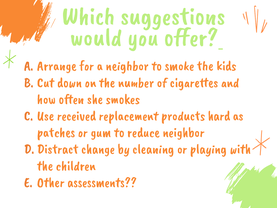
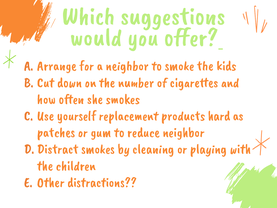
received: received -> yourself
change at (98, 149): change -> smokes
assessments: assessments -> distractions
